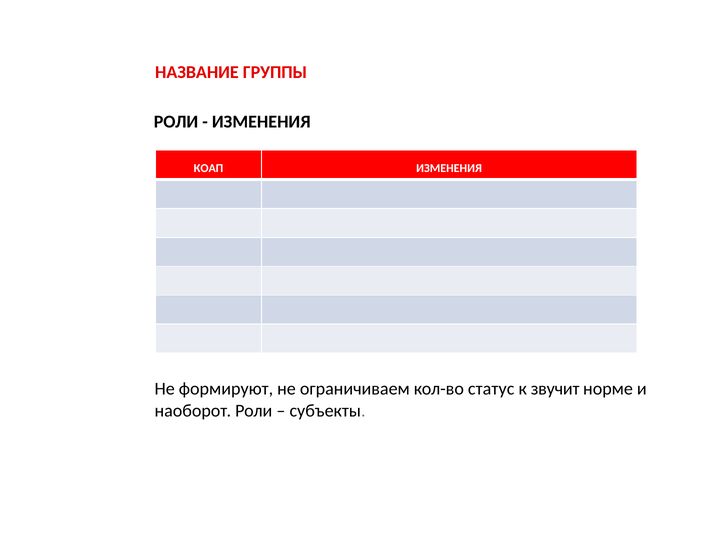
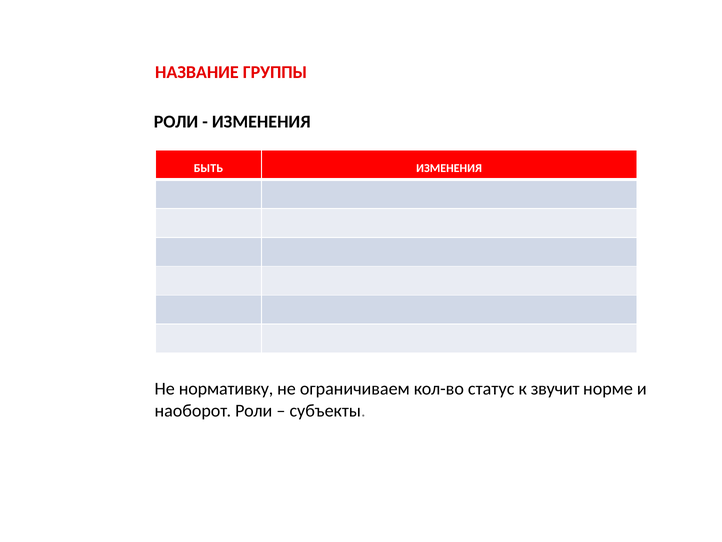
КОАП: КОАП -> БЫТЬ
формируют: формируют -> нормативку
